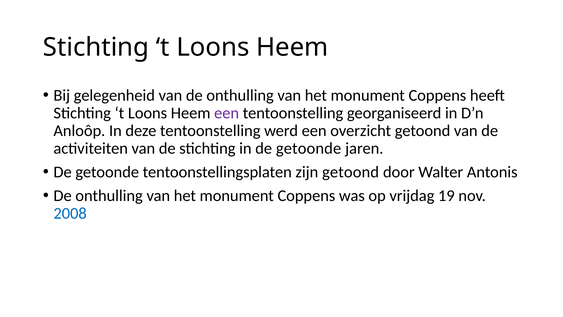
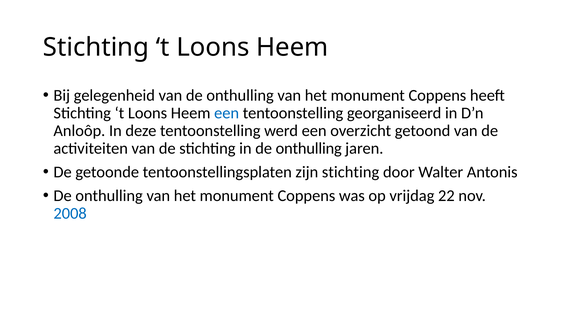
een at (227, 113) colour: purple -> blue
in de getoonde: getoonde -> onthulling
zijn getoond: getoond -> stichting
19: 19 -> 22
